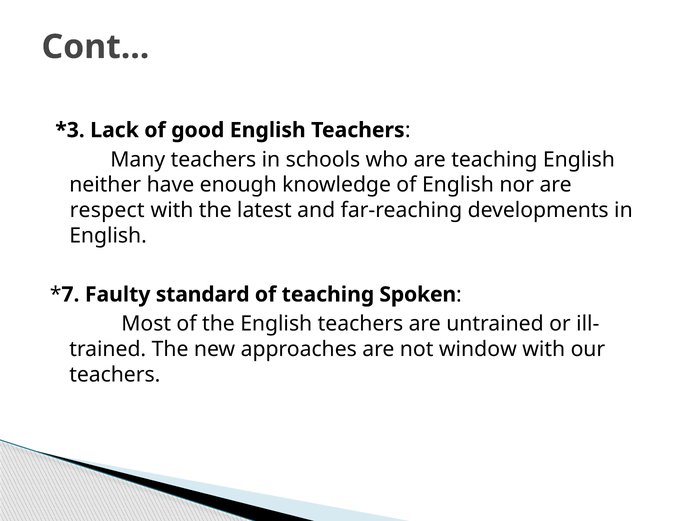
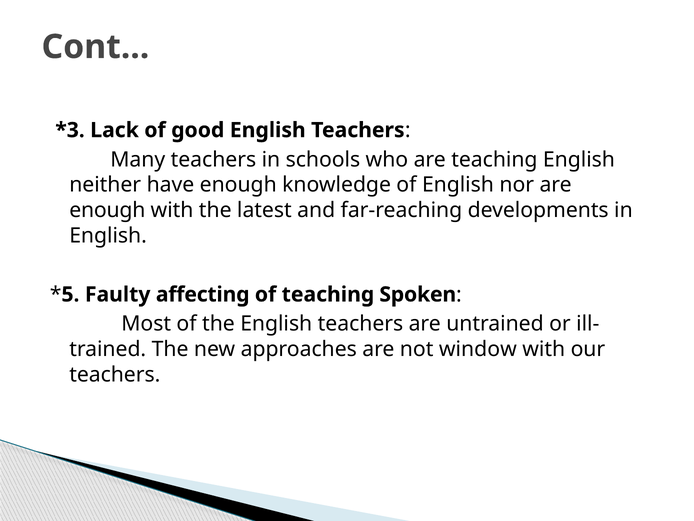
respect at (107, 210): respect -> enough
7: 7 -> 5
standard: standard -> affecting
